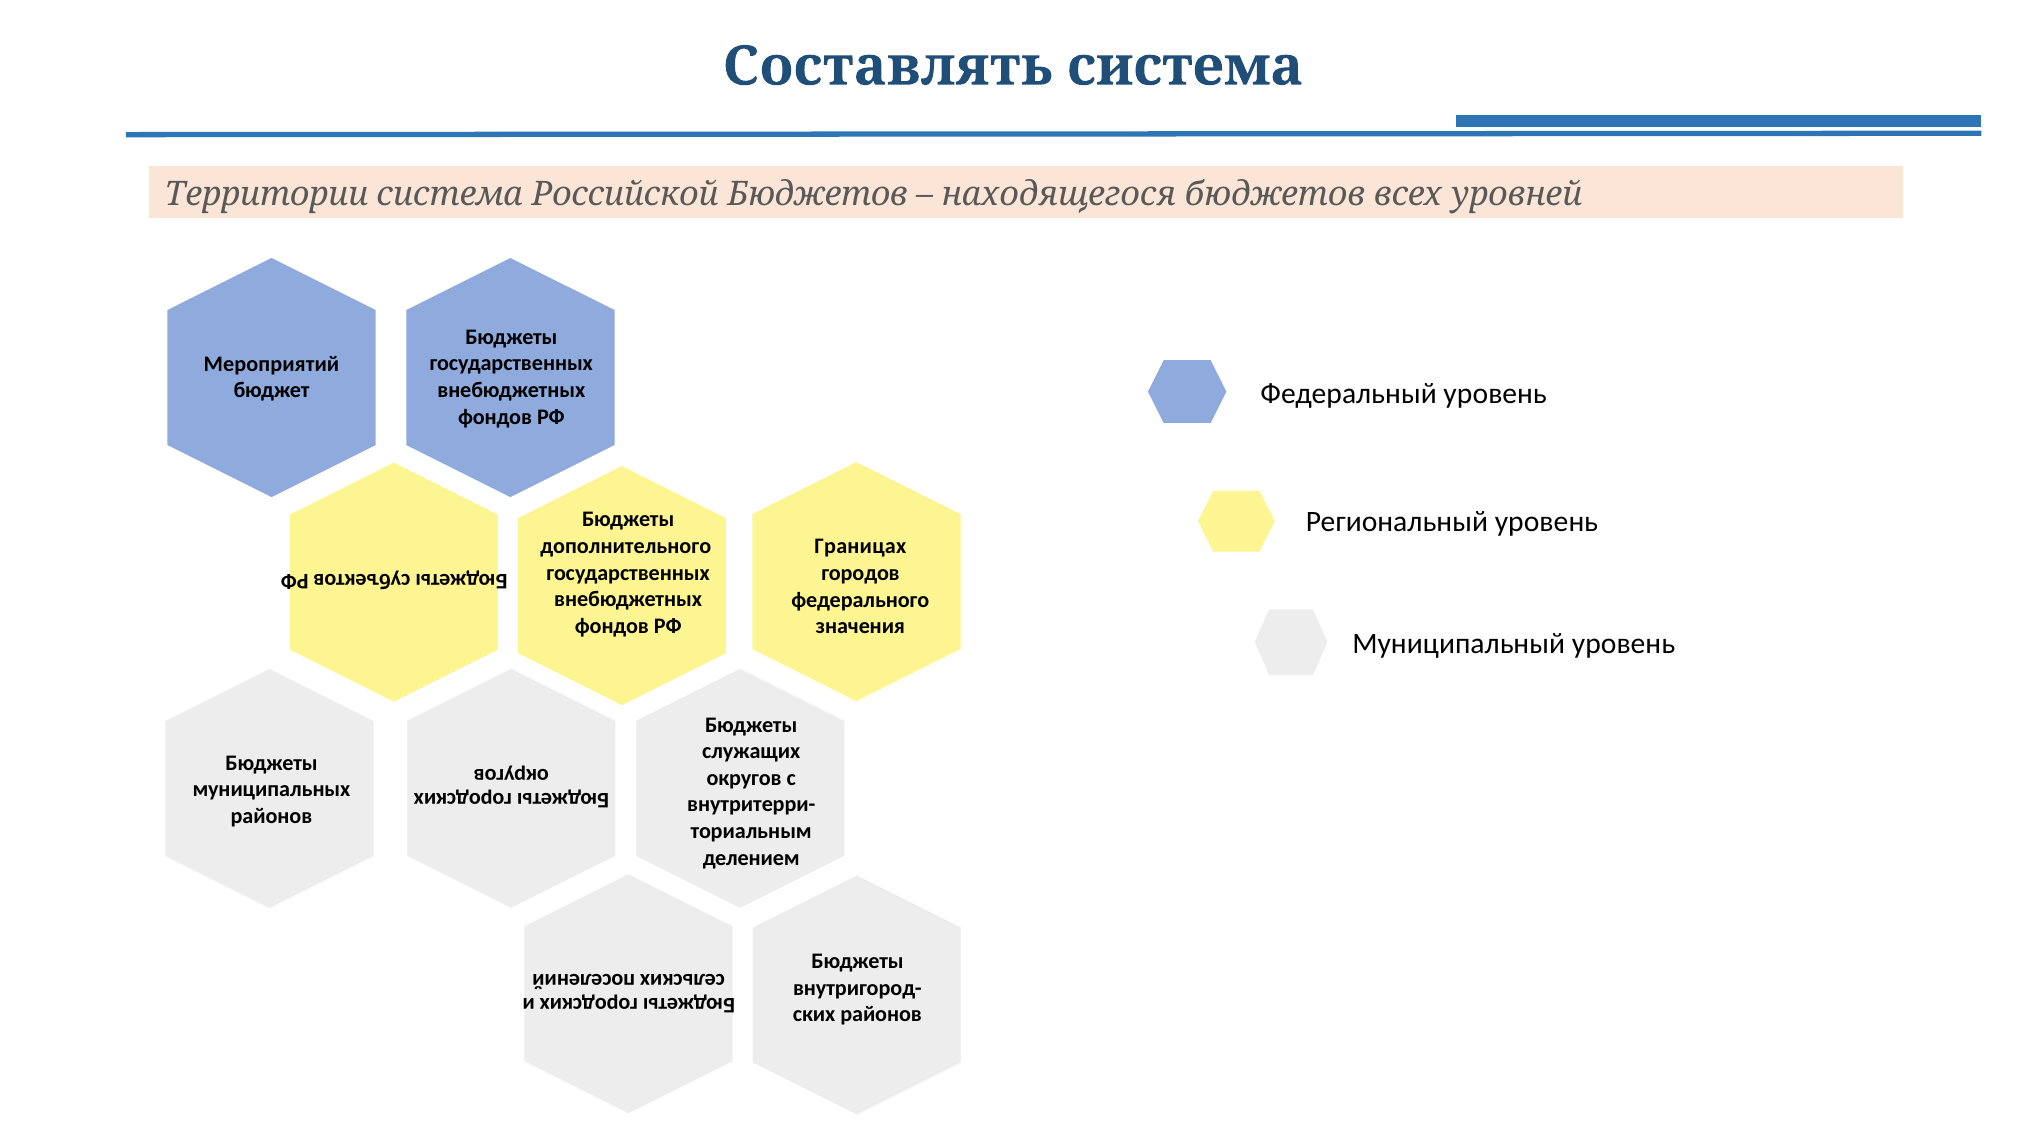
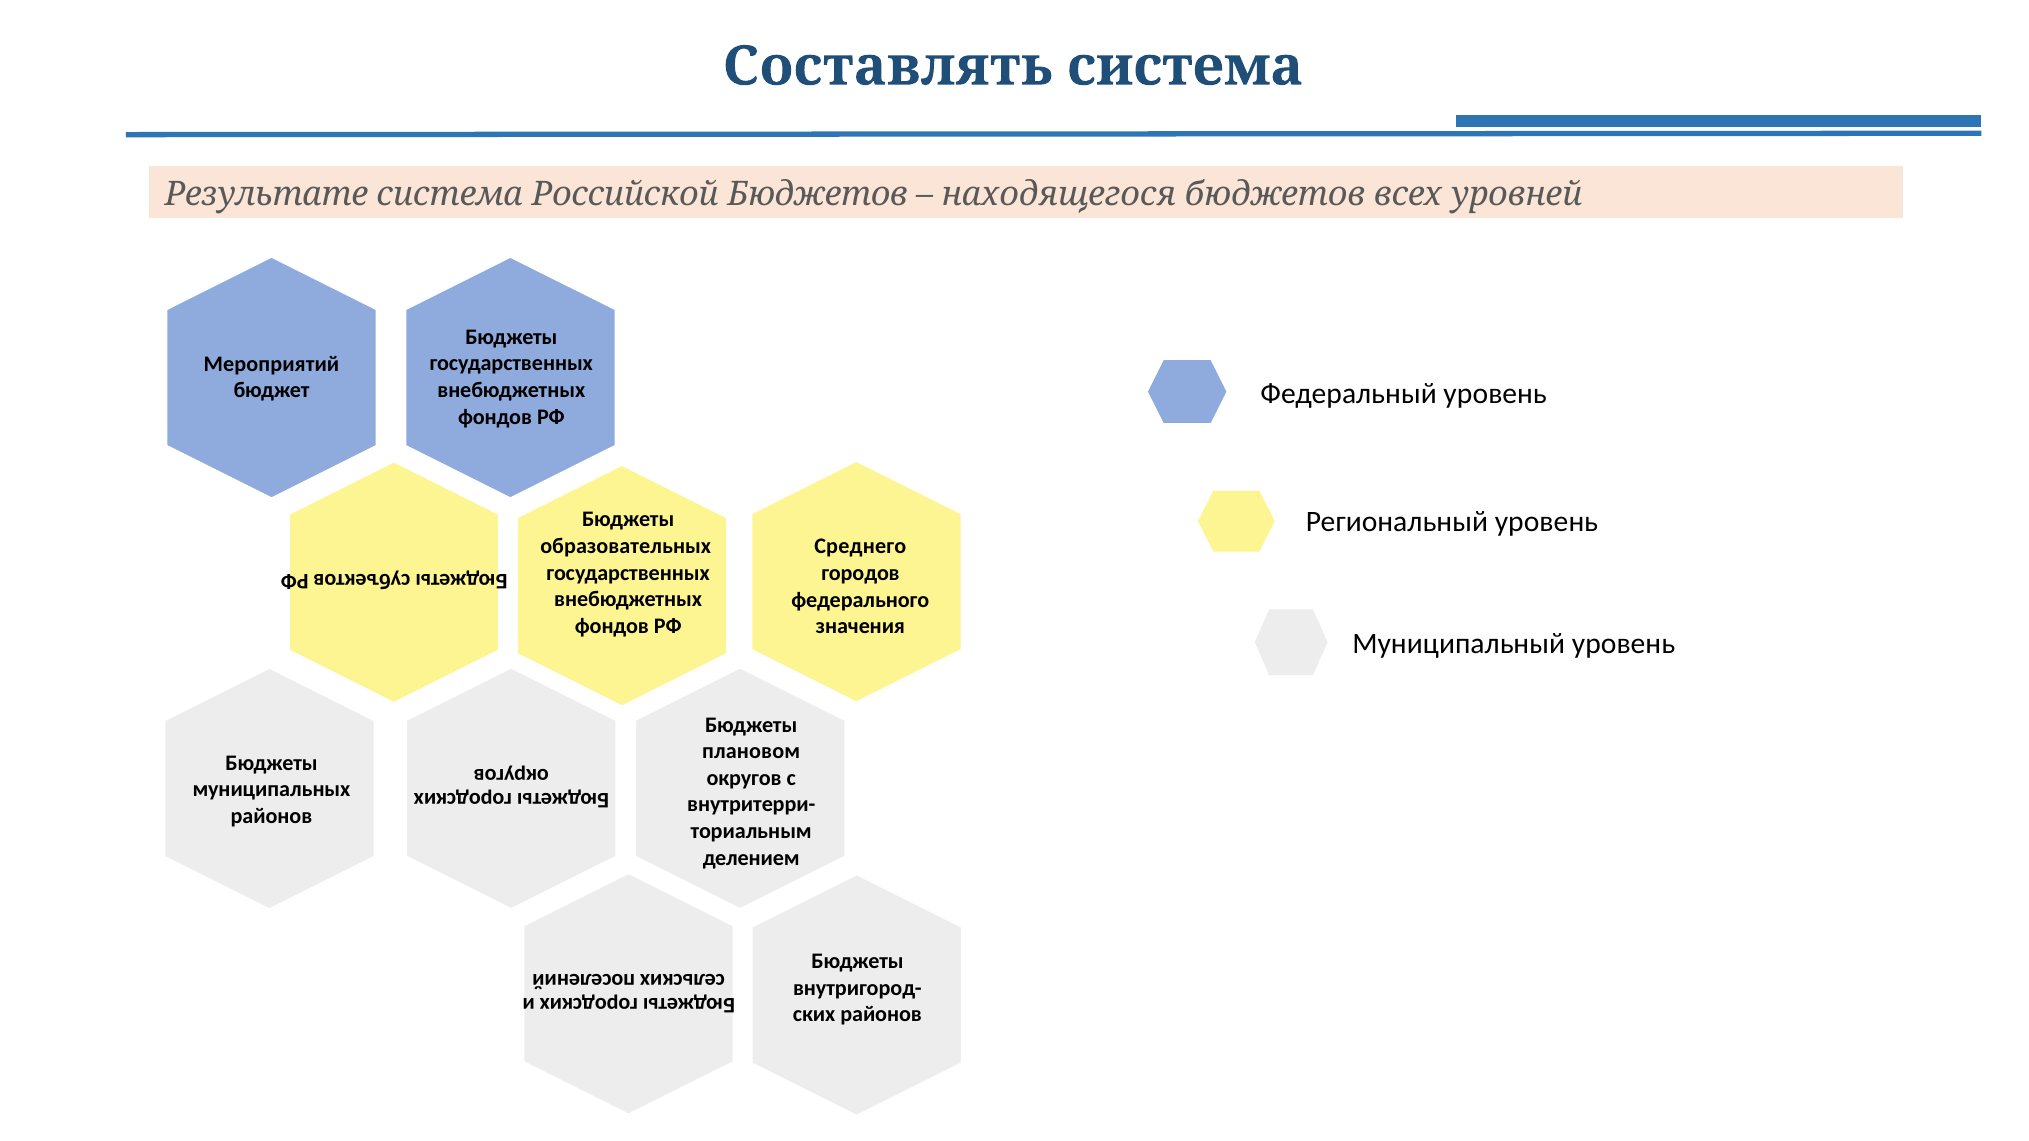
Территории: Территории -> Результате
дополнительного: дополнительного -> образовательных
Границах: Границах -> Среднего
служащих: служащих -> плановом
